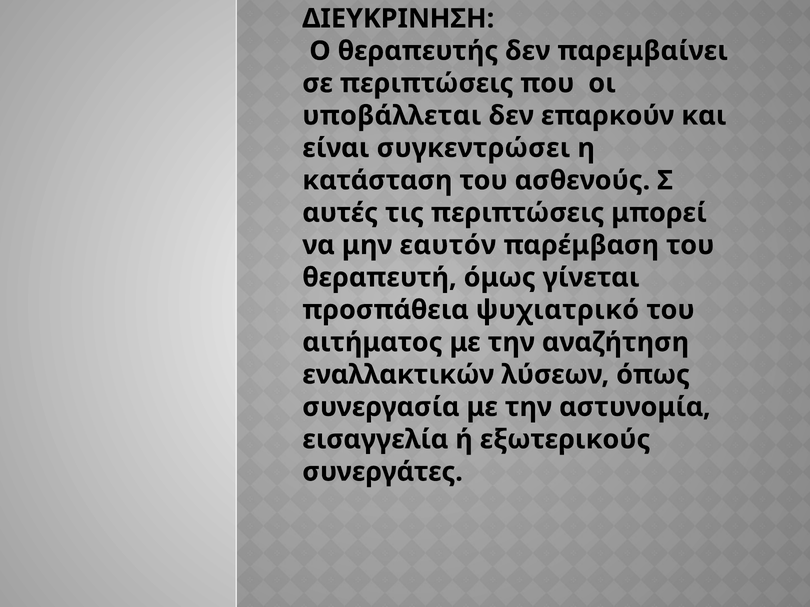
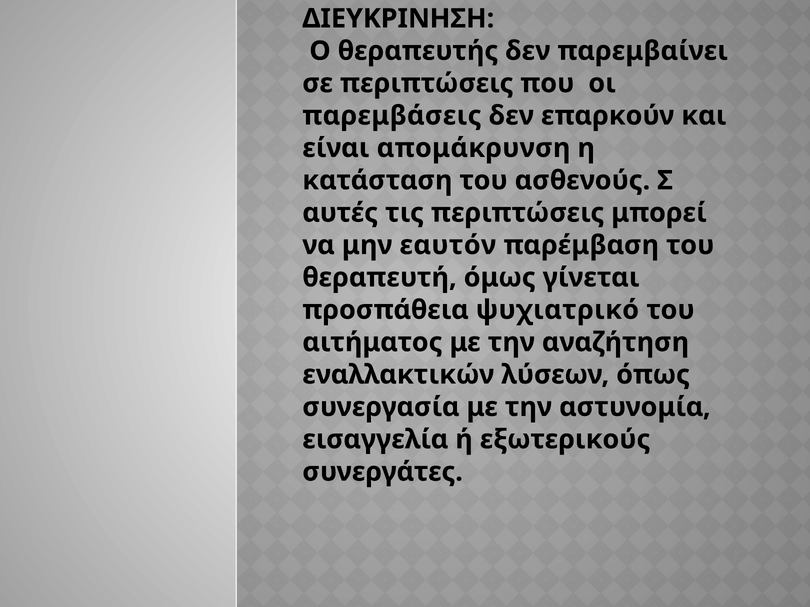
υποβάλλεται: υποβάλλεται -> παρεμβάσεις
συγκεντρώσει: συγκεντρώσει -> απομάκρυνση
